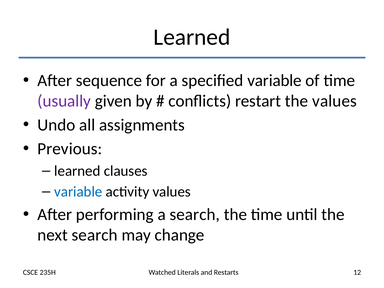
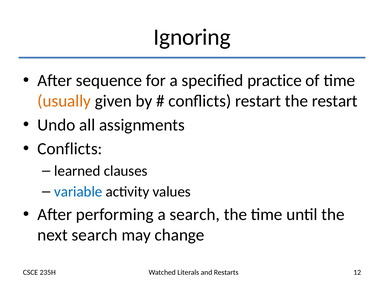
Learned at (192, 37): Learned -> Ignoring
specified variable: variable -> practice
usually colour: purple -> orange
the values: values -> restart
Previous at (70, 149): Previous -> Conflicts
